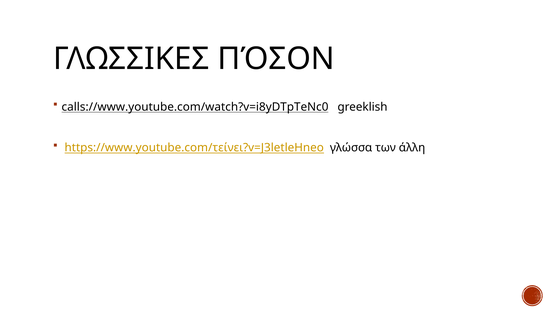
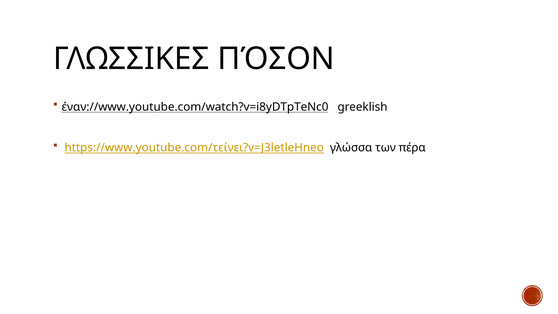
calls://www.youtube.com/watch?v=i8yDTpTeNc0: calls://www.youtube.com/watch?v=i8yDTpTeNc0 -> έναν://www.youtube.com/watch?v=i8yDTpTeNc0
άλλη: άλλη -> πέρα
